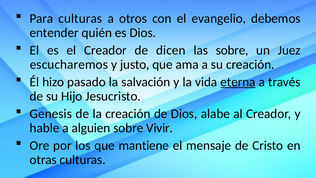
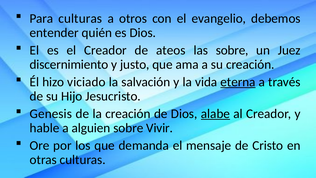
dicen: dicen -> ateos
escucharemos: escucharemos -> discernimiento
pasado: pasado -> viciado
alabe underline: none -> present
mantiene: mantiene -> demanda
